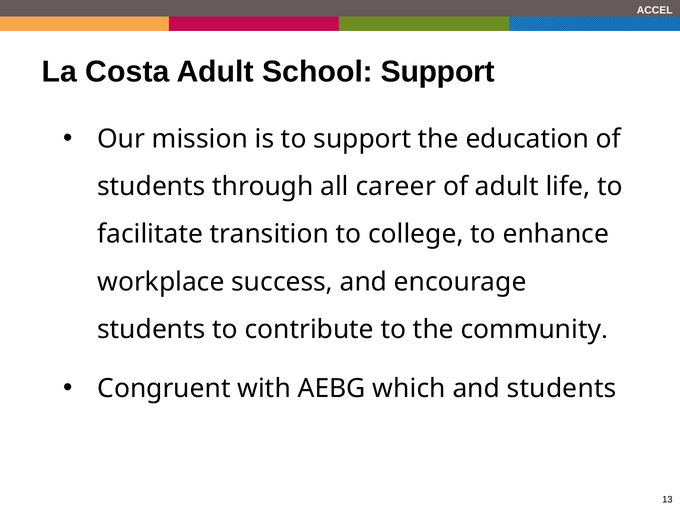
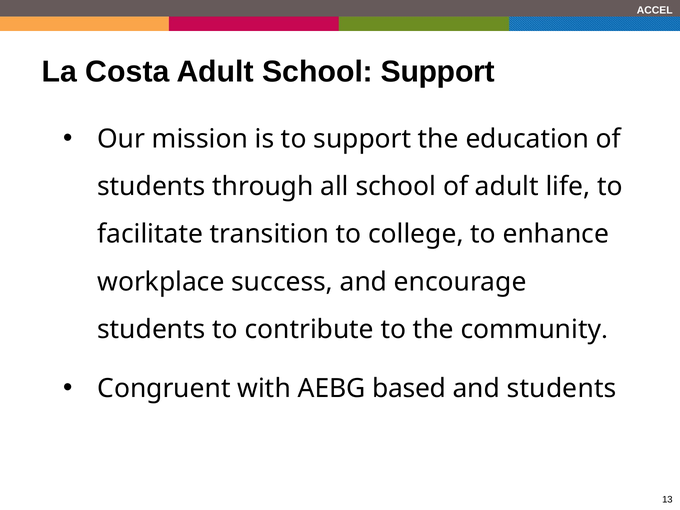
all career: career -> school
which: which -> based
